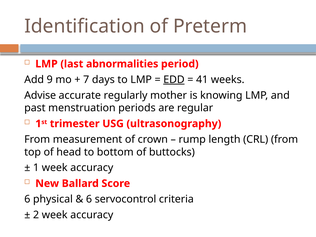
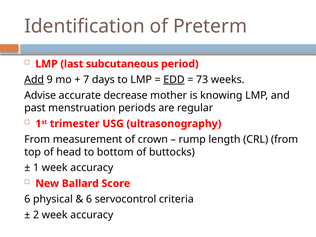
abnormalities: abnormalities -> subcutaneous
Add underline: none -> present
41: 41 -> 73
regularly: regularly -> decrease
